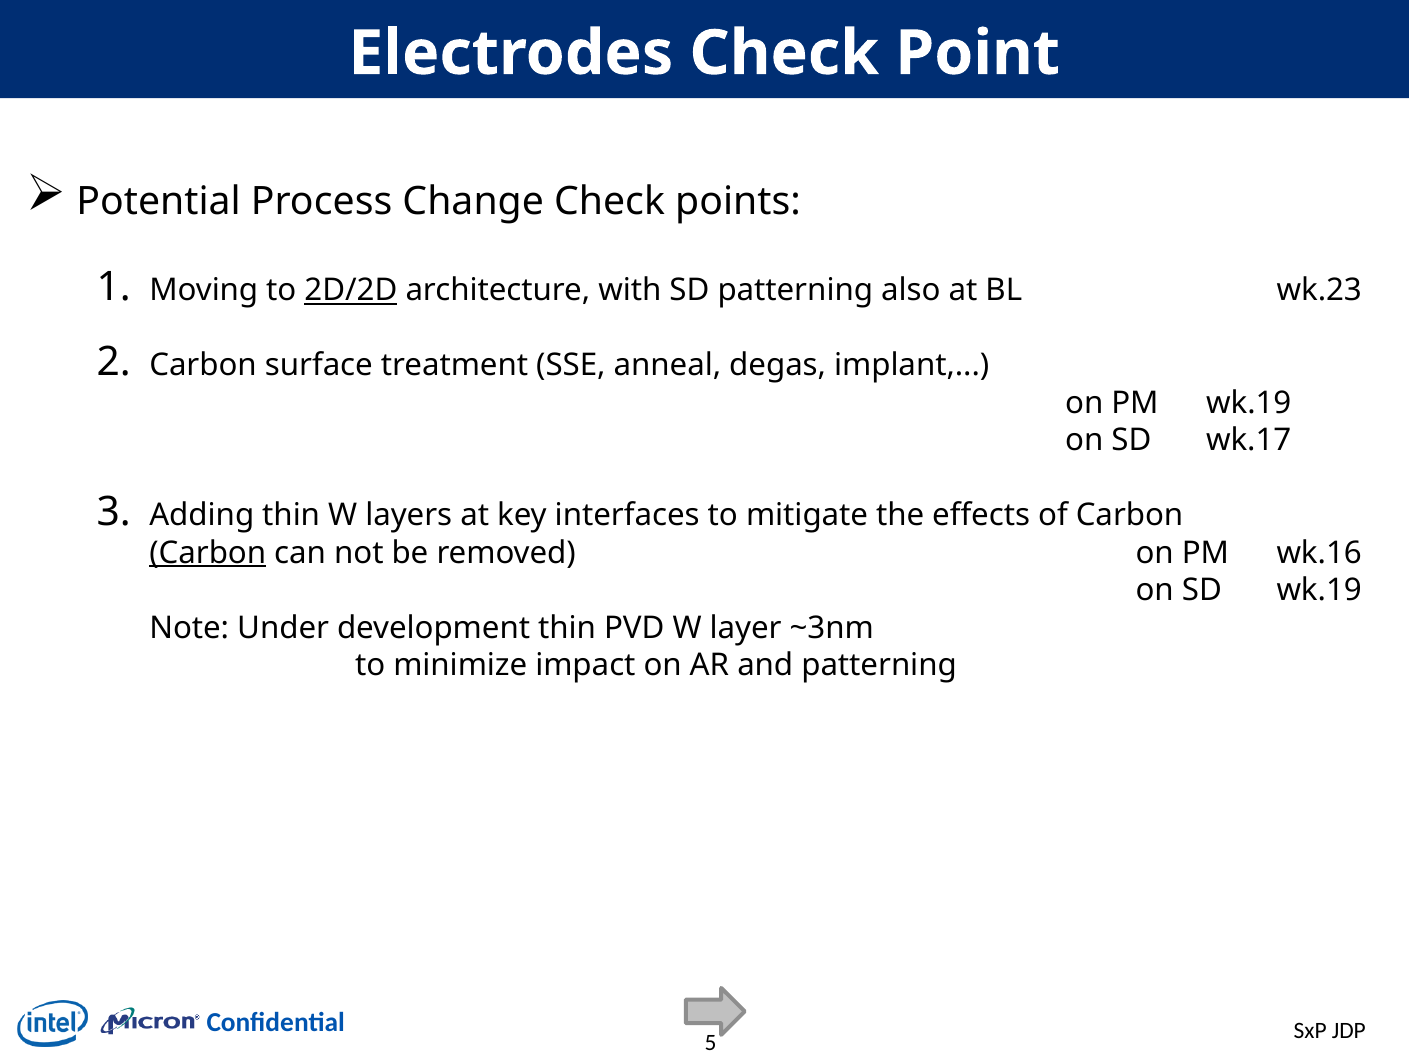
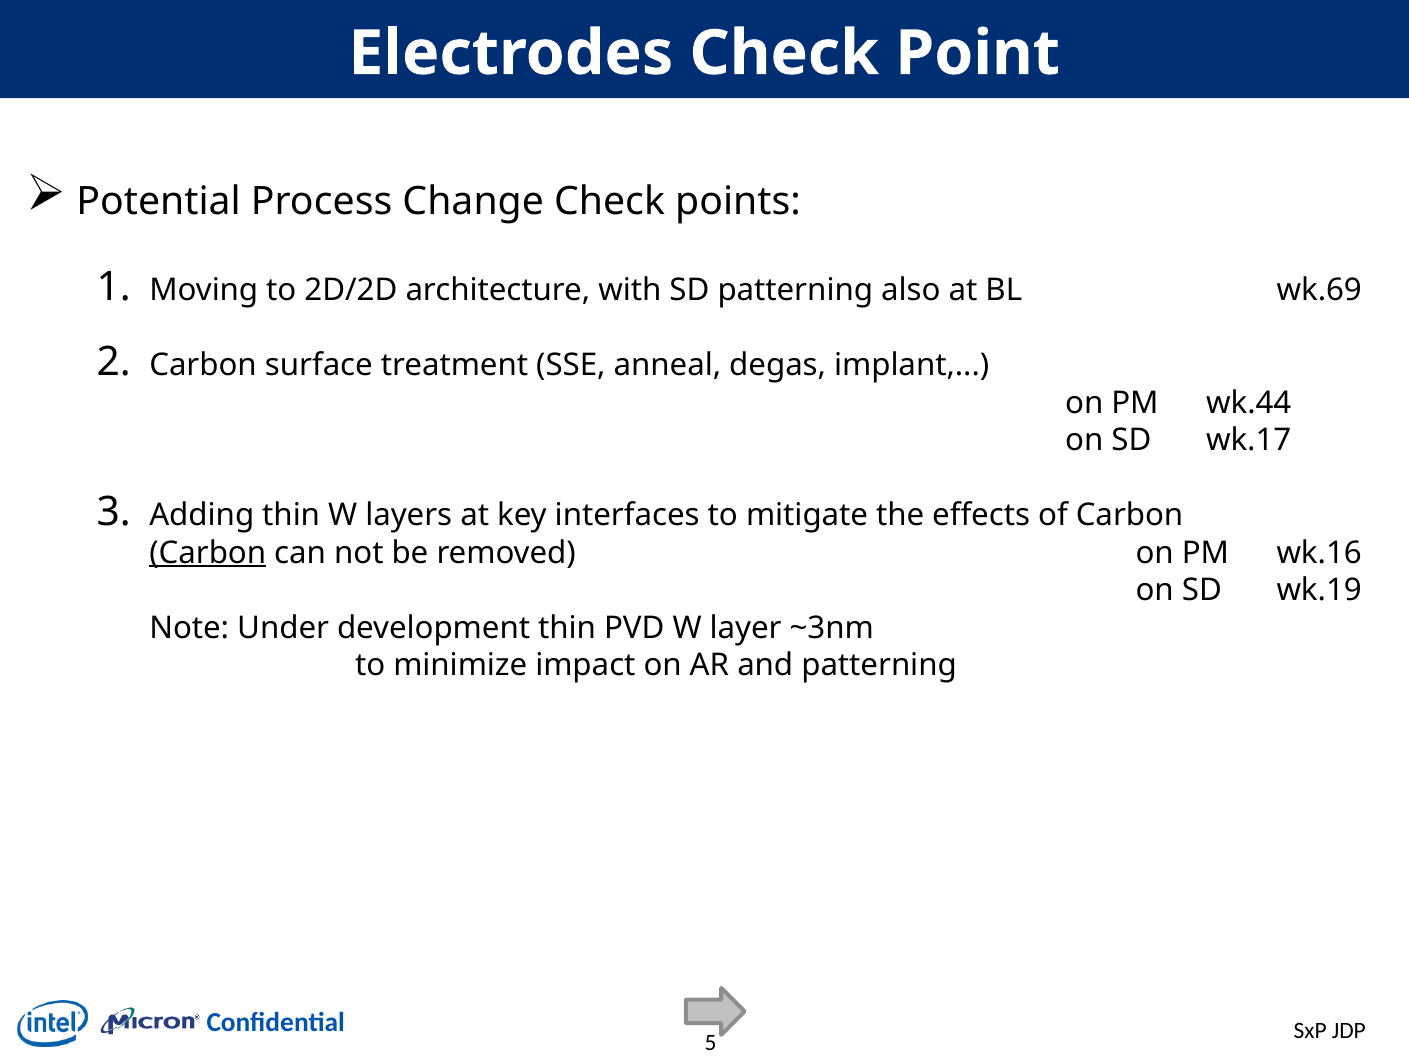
2D/2D underline: present -> none
wk.23: wk.23 -> wk.69
PM wk.19: wk.19 -> wk.44
